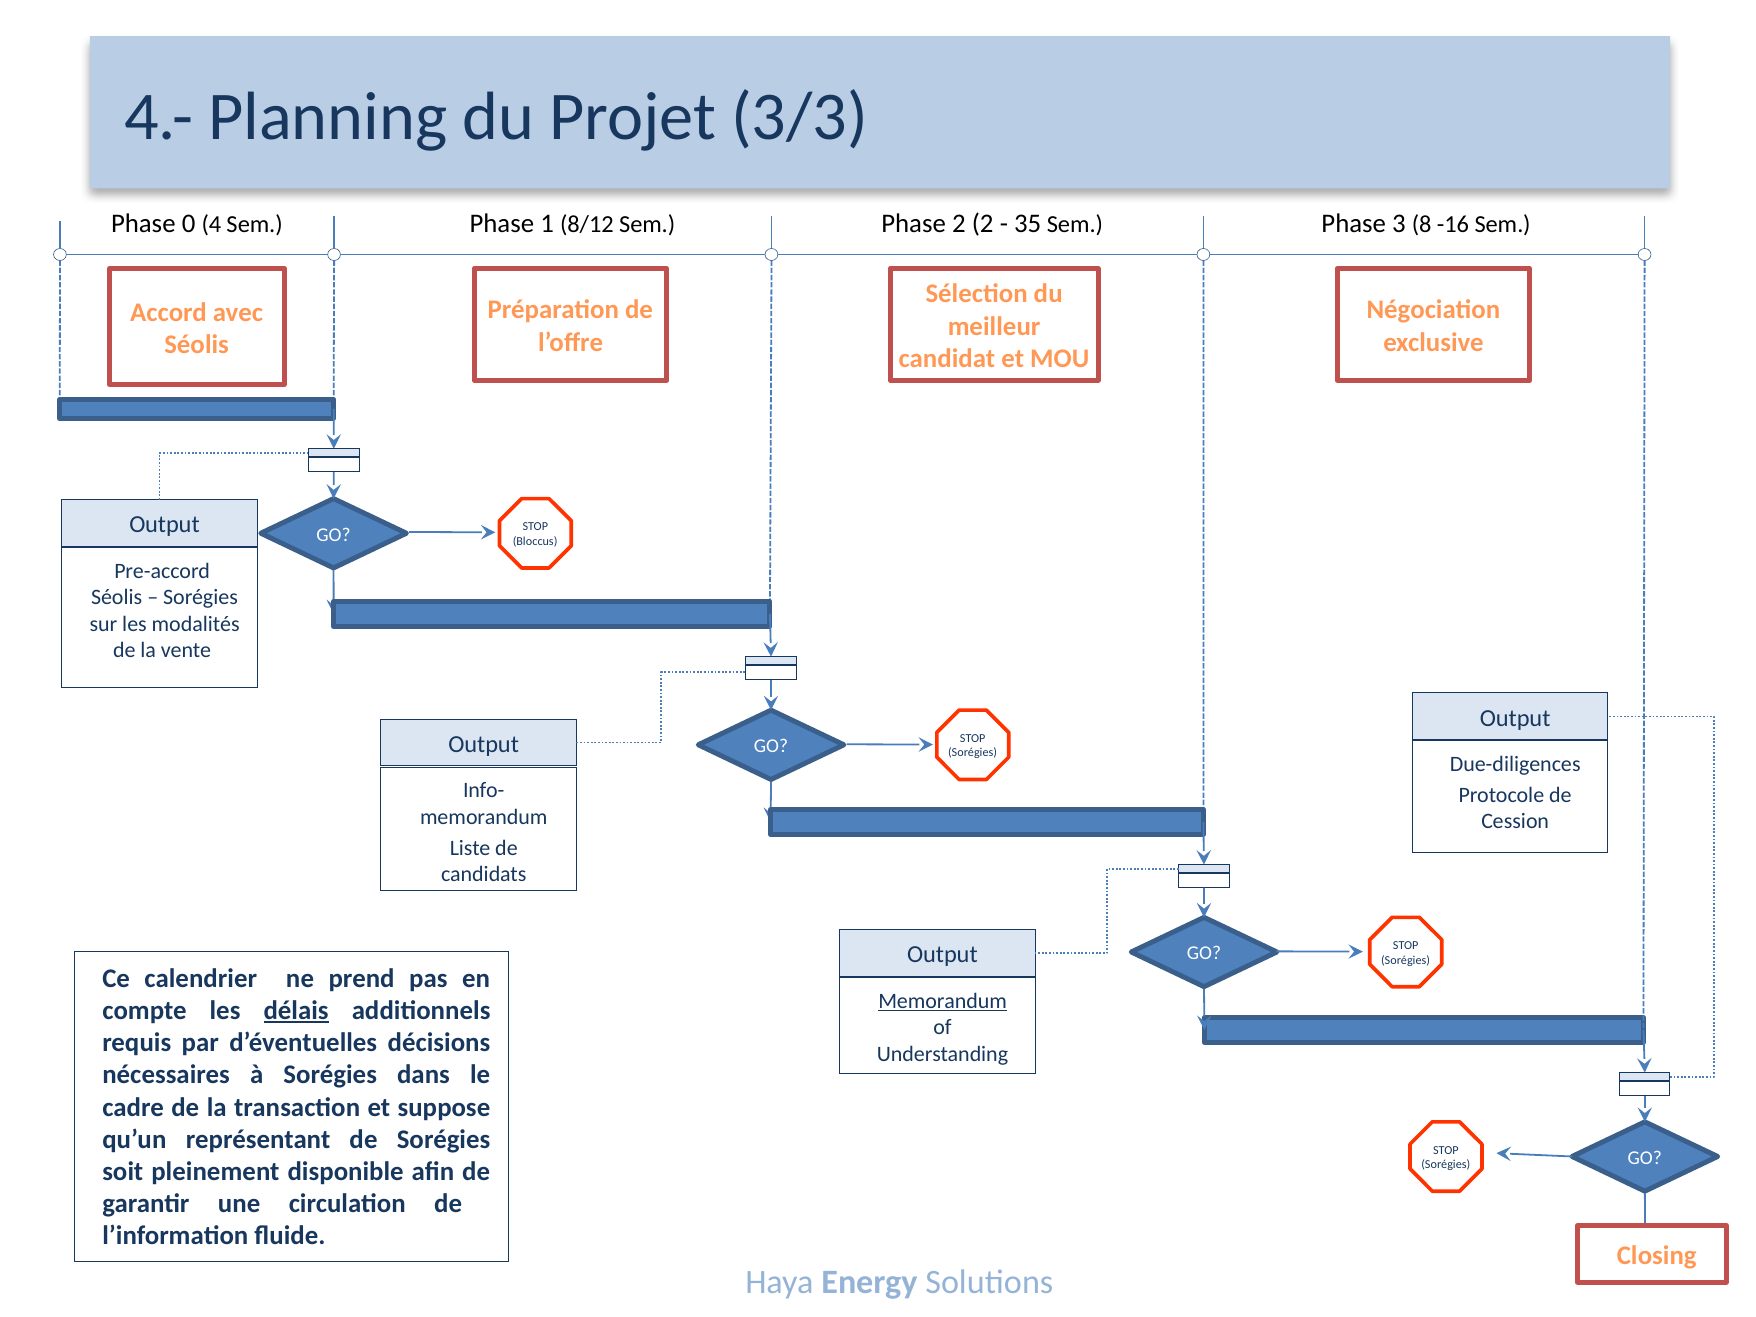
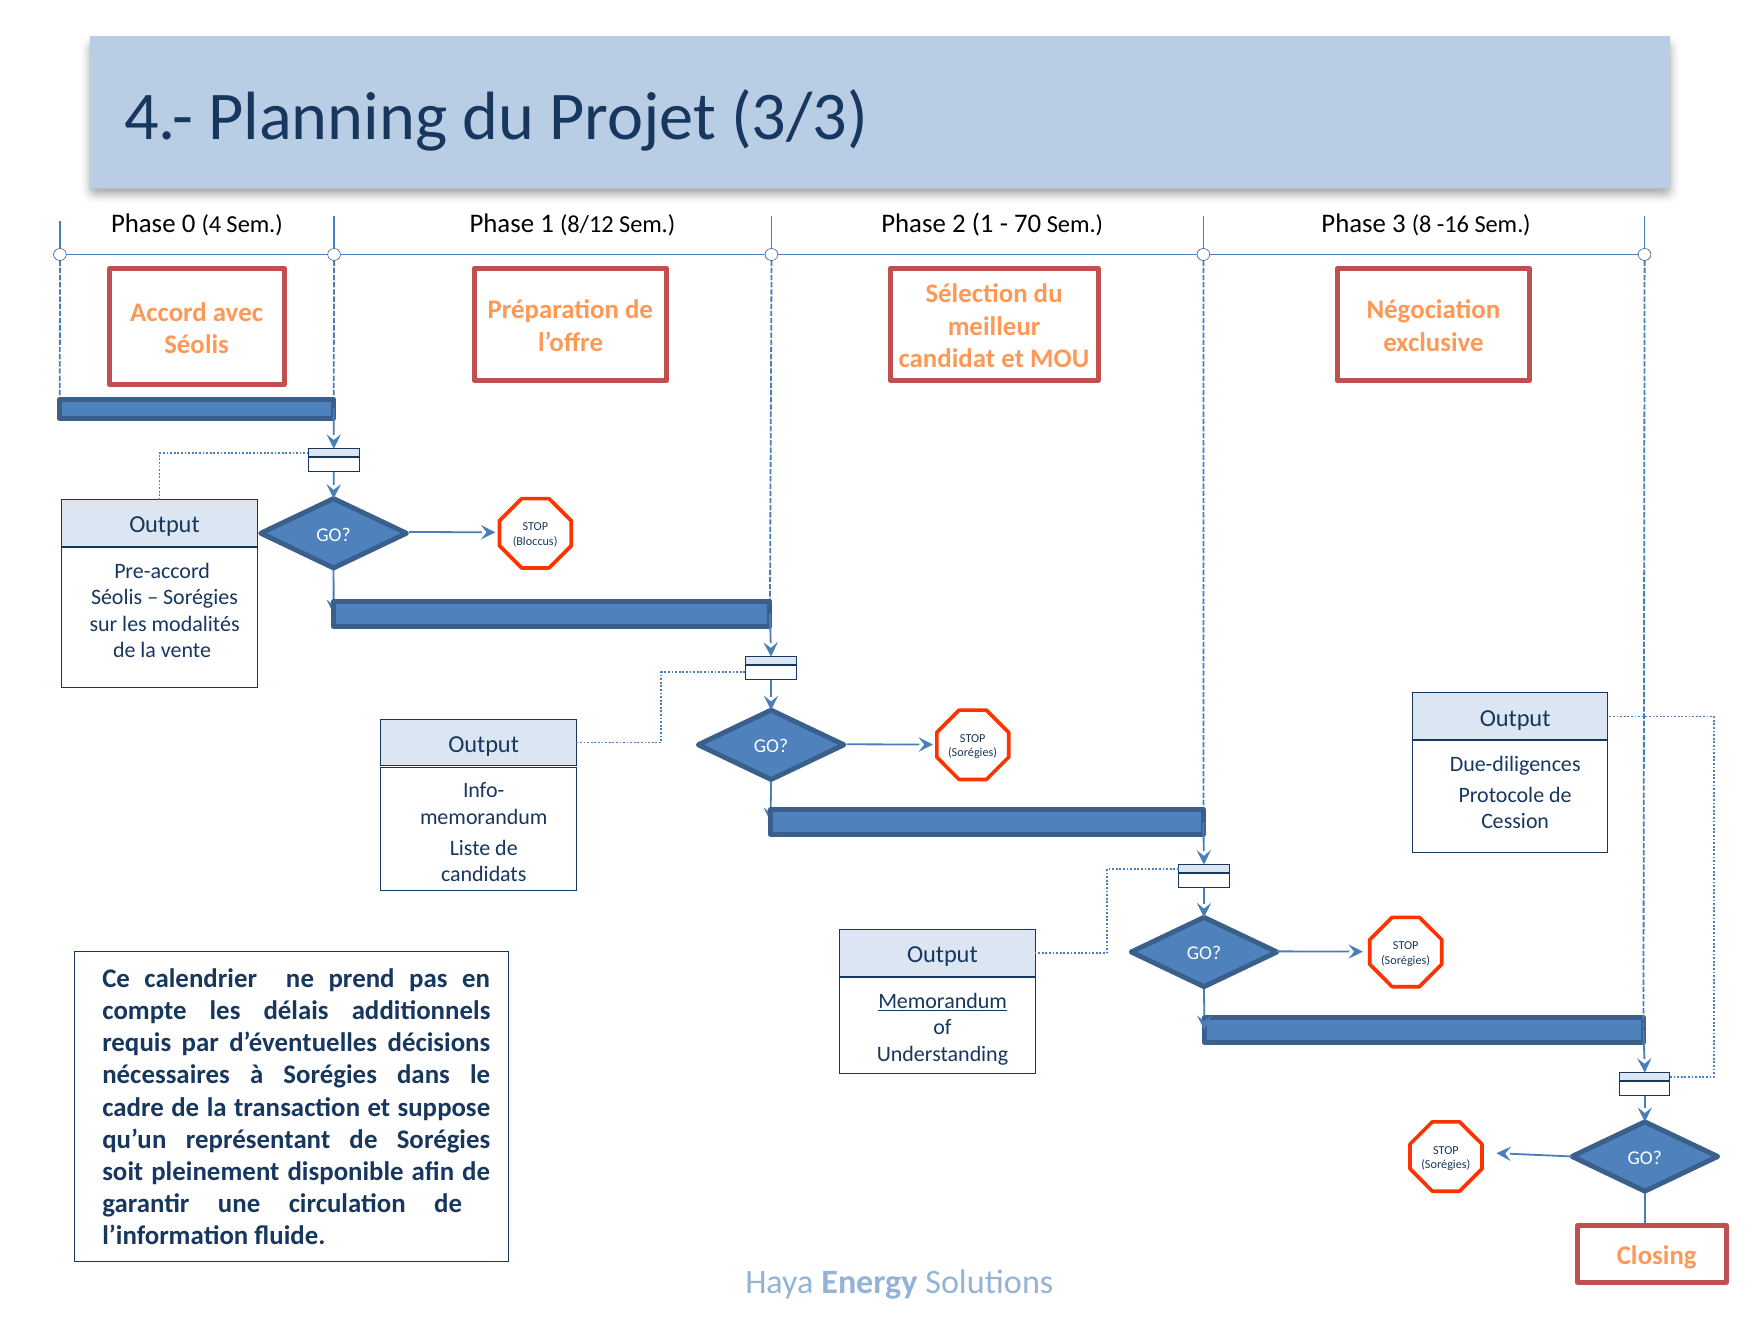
2 2: 2 -> 1
35: 35 -> 70
délais underline: present -> none
